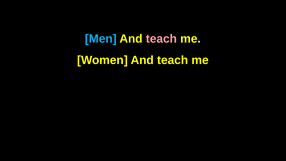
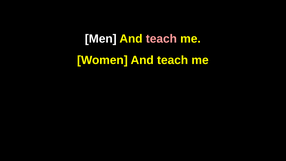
Men colour: light blue -> white
